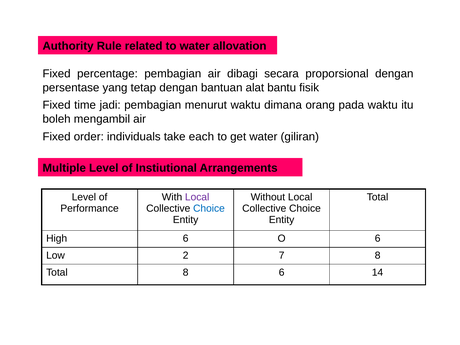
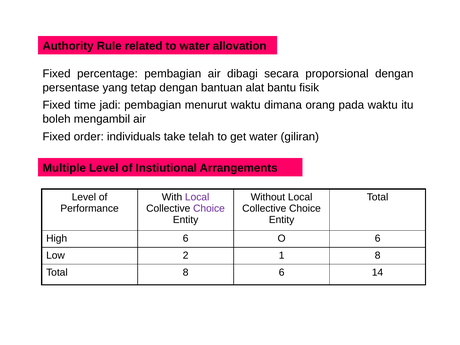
each: each -> telah
Choice at (209, 209) colour: blue -> purple
7: 7 -> 1
